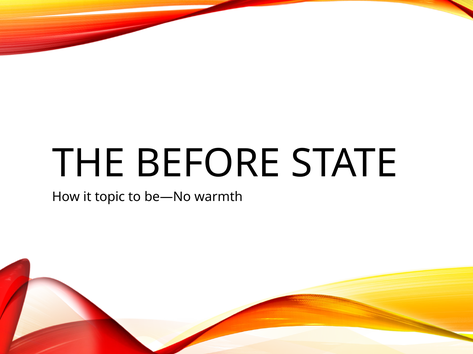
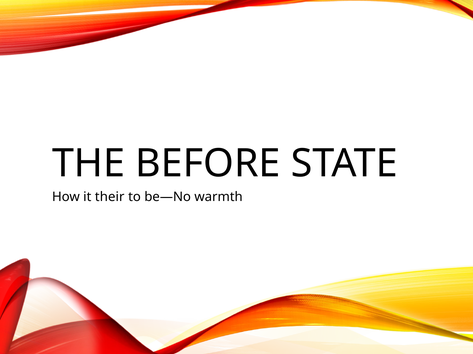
topic: topic -> their
